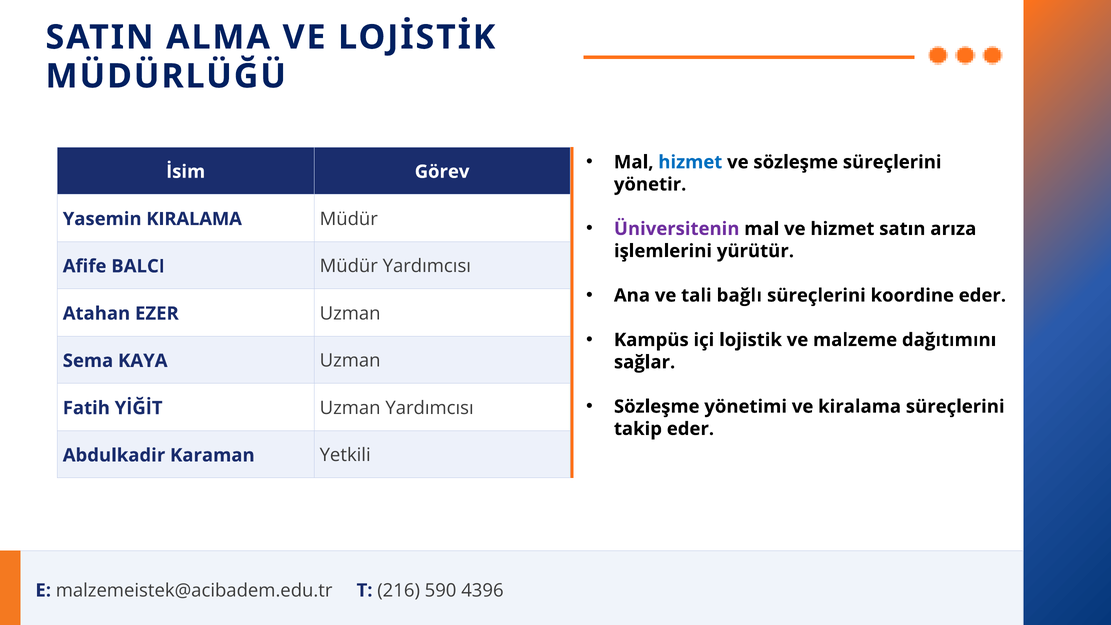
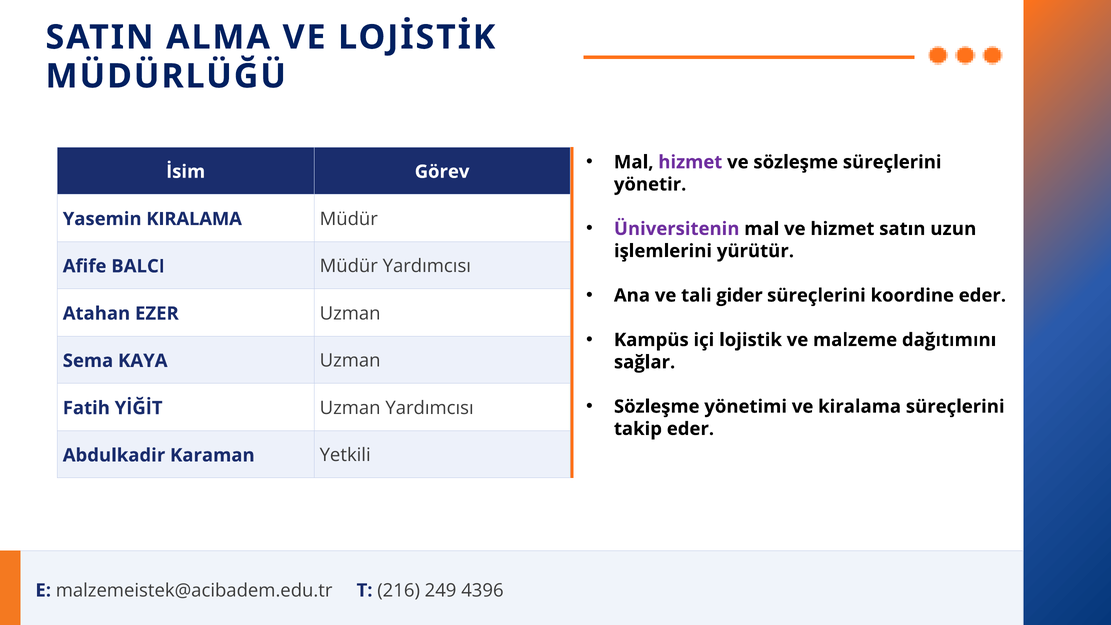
hizmet at (690, 162) colour: blue -> purple
arıza: arıza -> uzun
bağlı: bağlı -> gider
590: 590 -> 249
